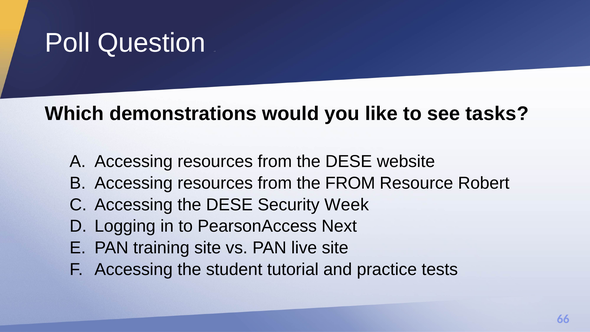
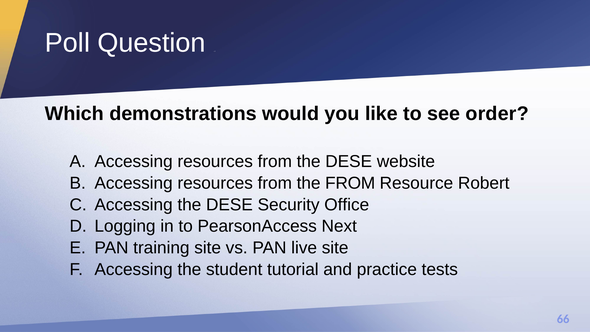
tasks: tasks -> order
Week: Week -> Office
